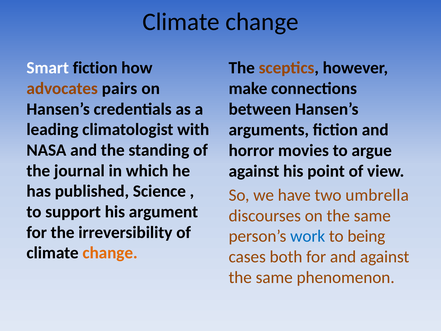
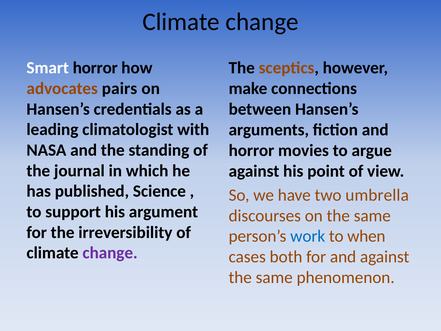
Smart fiction: fiction -> horror
being: being -> when
change at (110, 253) colour: orange -> purple
